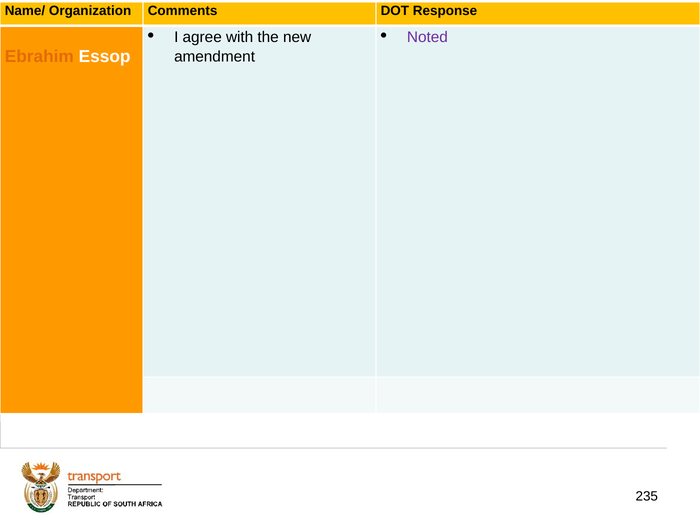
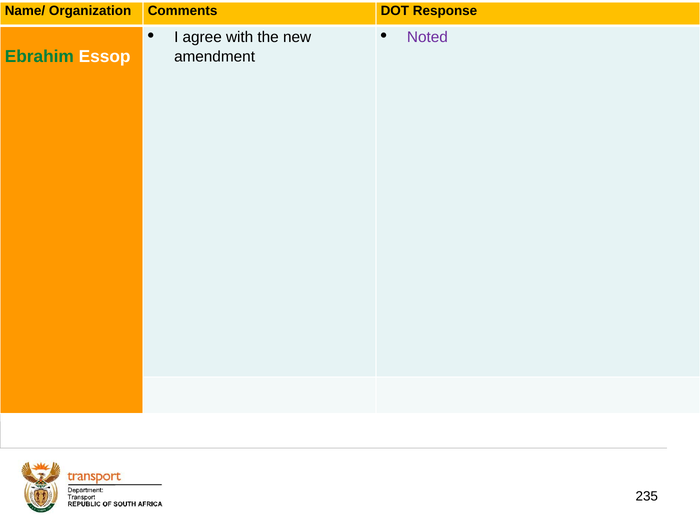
Ebrahim colour: orange -> green
